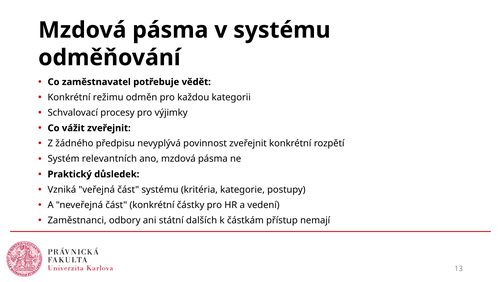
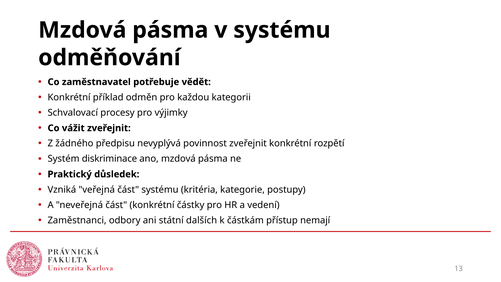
režimu: režimu -> příklad
relevantních: relevantních -> diskriminace
